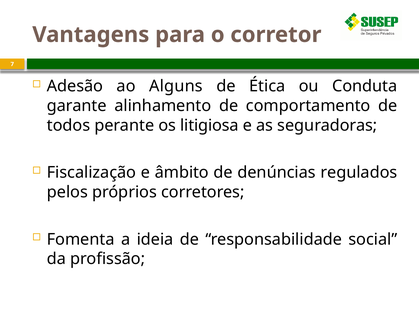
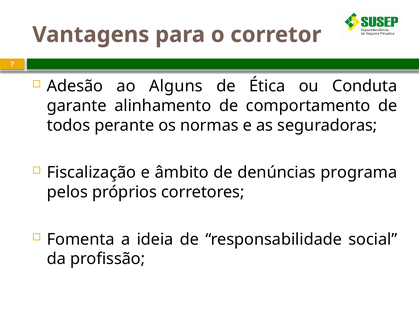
litigiosa: litigiosa -> normas
regulados: regulados -> programa
